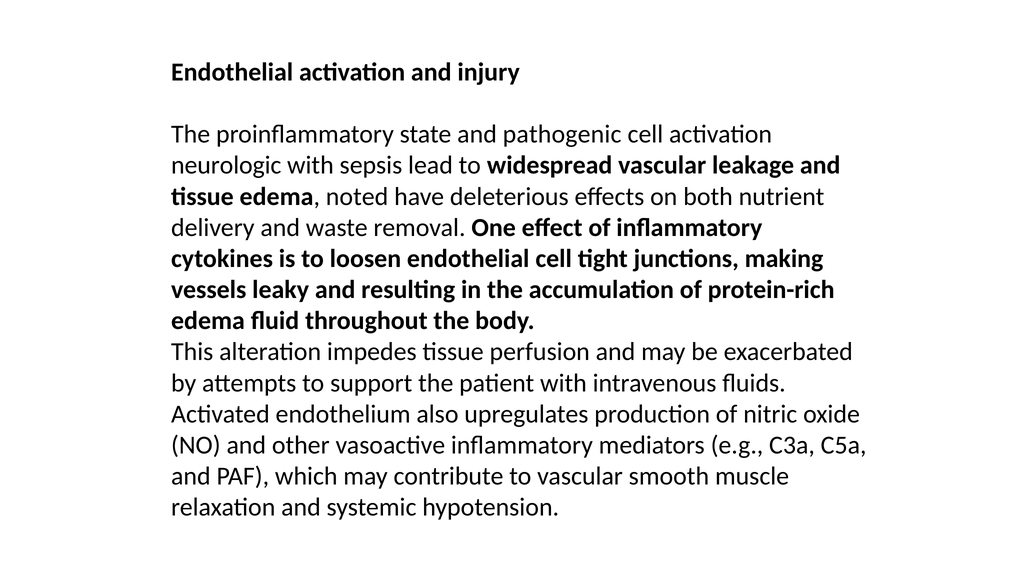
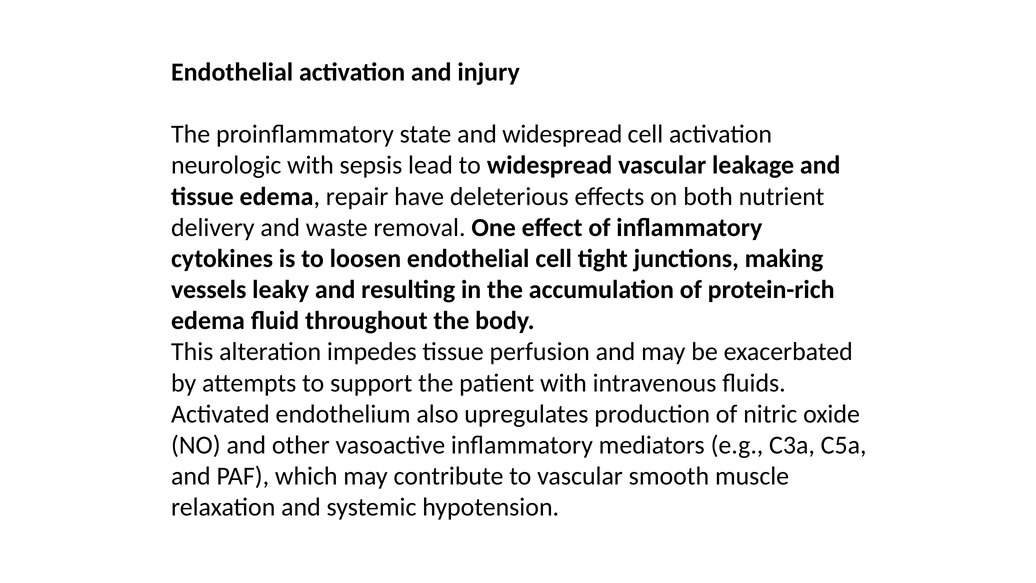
and pathogenic: pathogenic -> widespread
noted: noted -> repair
